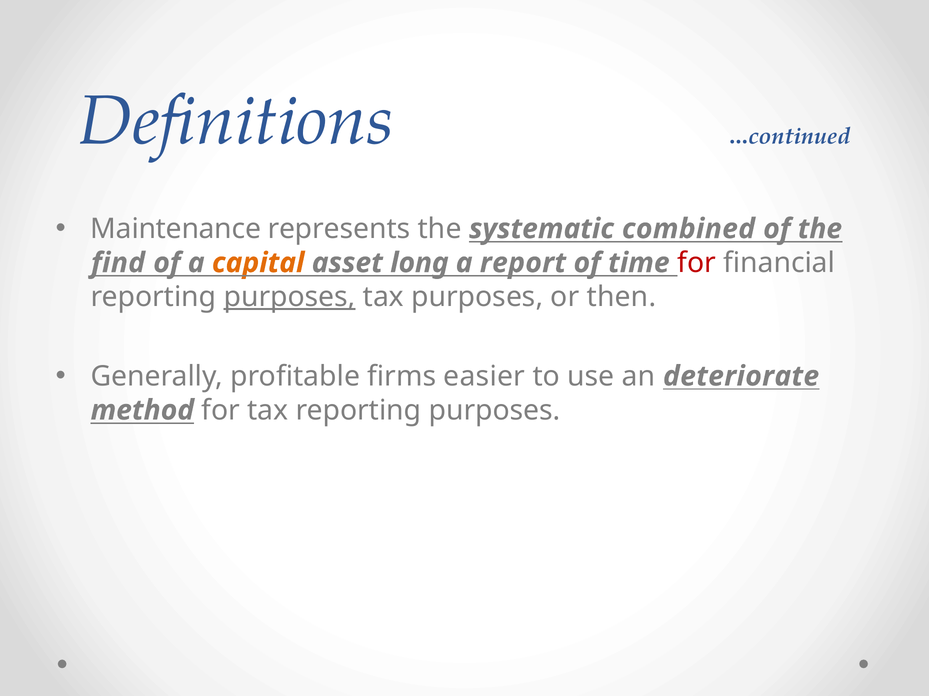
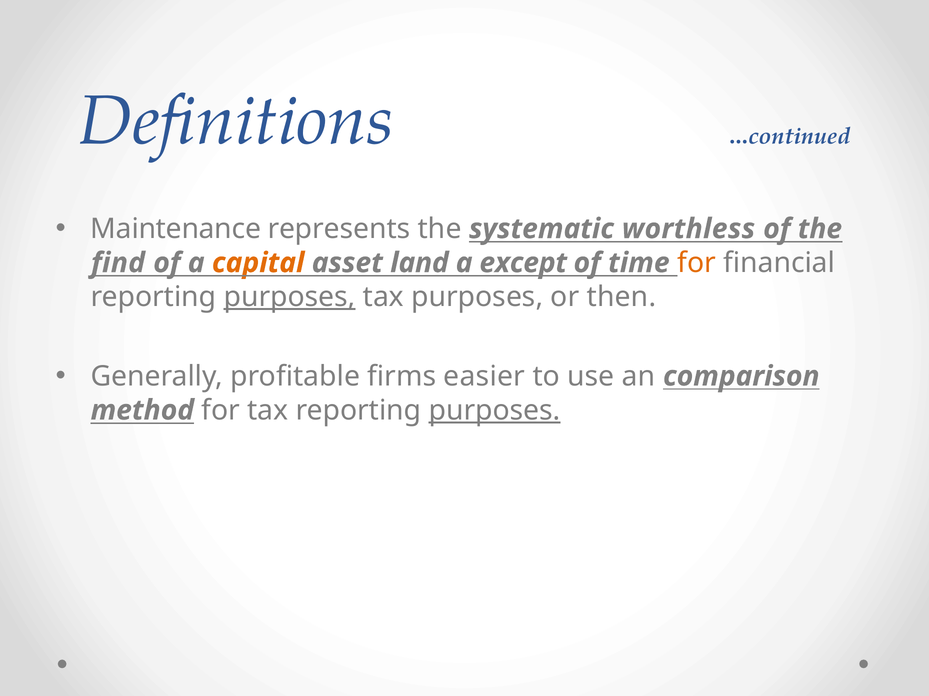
combined: combined -> worthless
long: long -> land
report: report -> except
for at (697, 263) colour: red -> orange
deteriorate: deteriorate -> comparison
purposes at (495, 411) underline: none -> present
